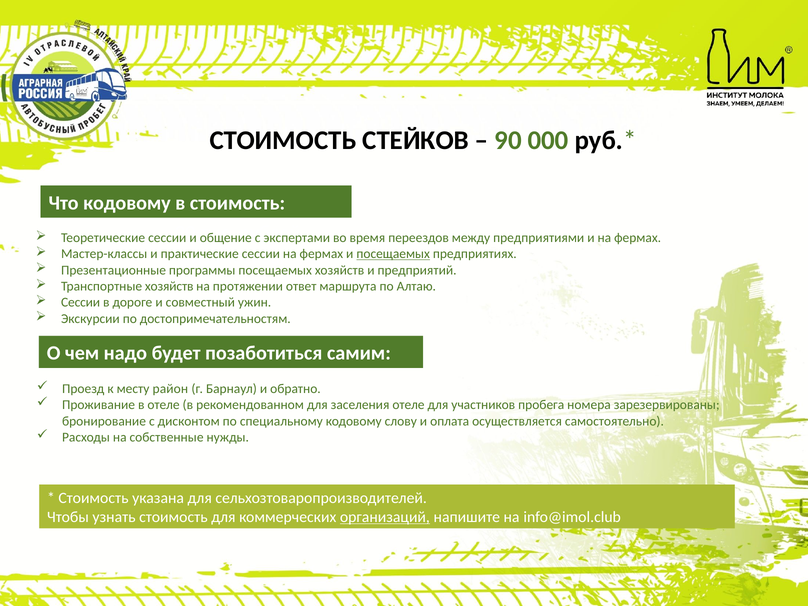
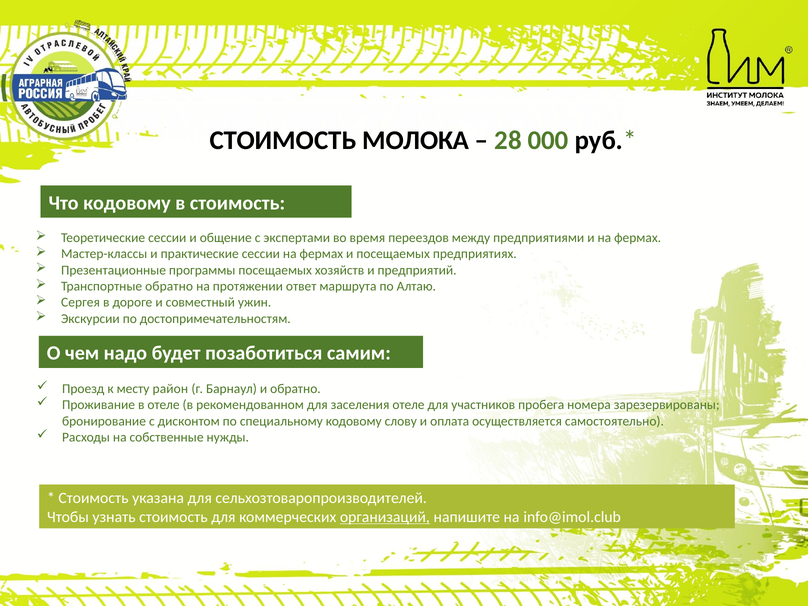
СТЕЙКОВ: СТЕЙКОВ -> МОЛОКА
90: 90 -> 28
посещаемых at (393, 254) underline: present -> none
Транспортные хозяйств: хозяйств -> обратно
Сессии at (81, 302): Сессии -> Сергея
